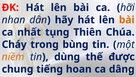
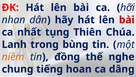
bài at (127, 20) colour: orange -> red
Cháy: Cháy -> Lanh
dùng: dùng -> đồng
được: được -> nghe
